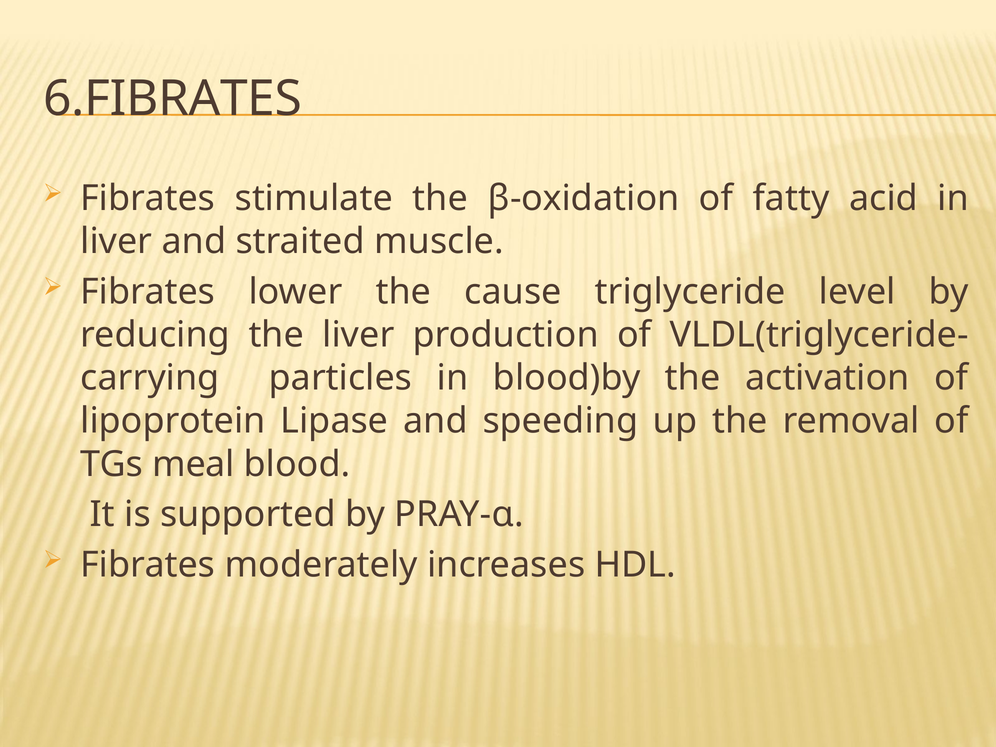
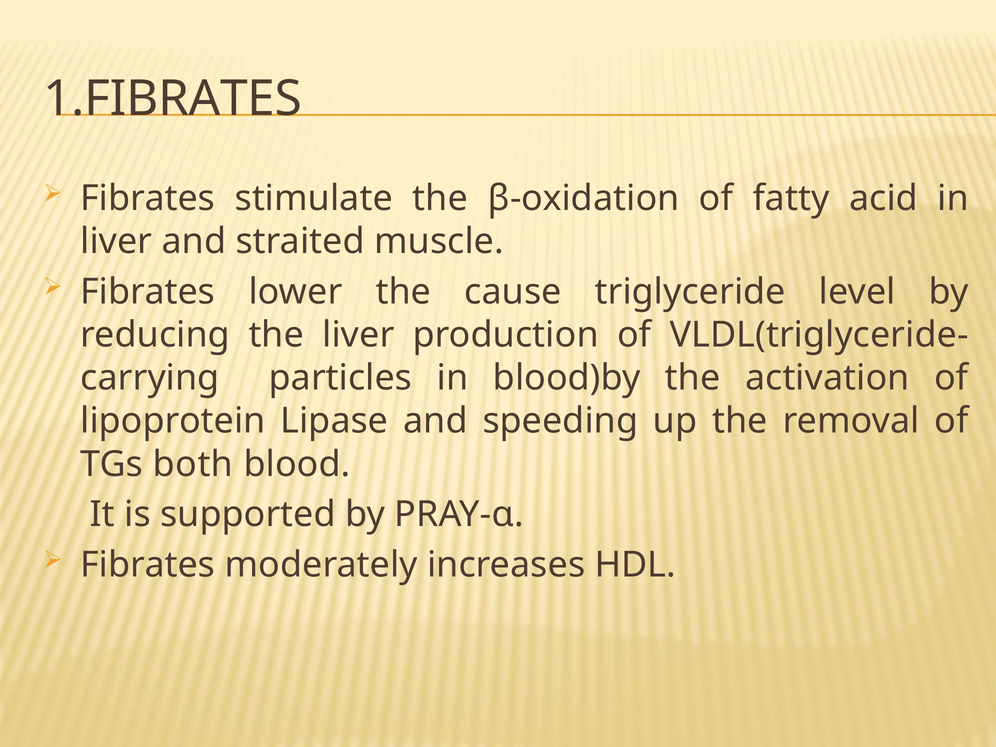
6.FIBRATES: 6.FIBRATES -> 1.FIBRATES
meal: meal -> both
